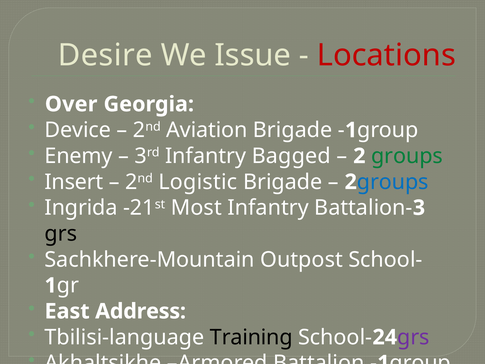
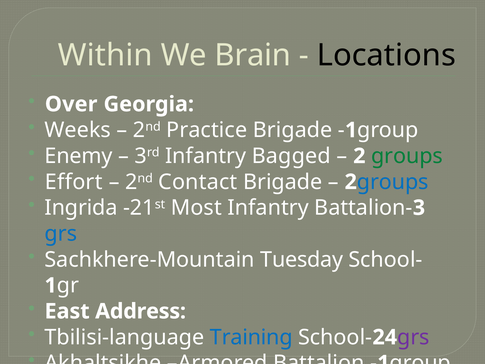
Desire: Desire -> Within
Issue: Issue -> Brain
Locations colour: red -> black
Device: Device -> Weeks
Aviation: Aviation -> Practice
Insert: Insert -> Effort
Logistic: Logistic -> Contact
grs at (61, 234) colour: black -> blue
Outpost: Outpost -> Tuesday
Training colour: black -> blue
